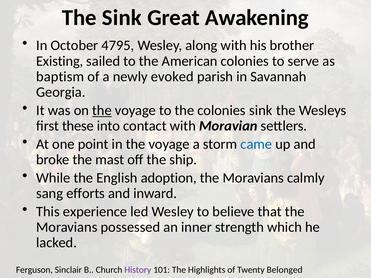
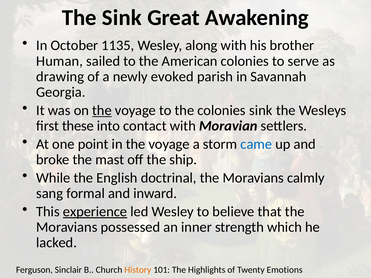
4795: 4795 -> 1135
Existing: Existing -> Human
baptism: baptism -> drawing
adoption: adoption -> doctrinal
efforts: efforts -> formal
experience underline: none -> present
History colour: purple -> orange
Belonged: Belonged -> Emotions
